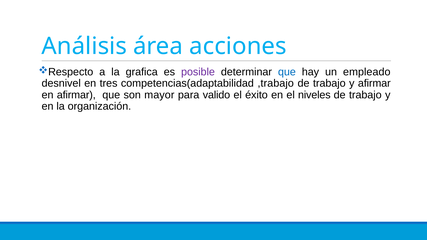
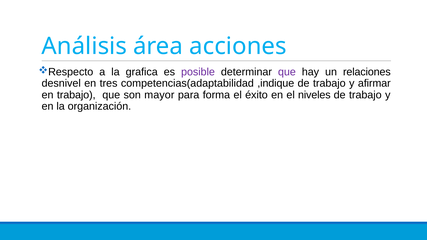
que at (287, 72) colour: blue -> purple
empleado: empleado -> relaciones
,trabajo: ,trabajo -> ,indique
en afirmar: afirmar -> trabajo
valido: valido -> forma
